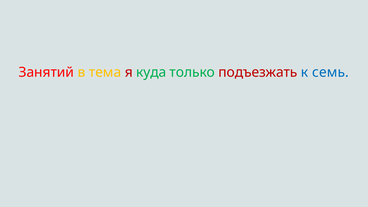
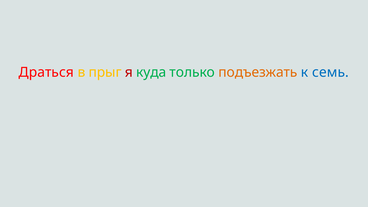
Занятий: Занятий -> Драться
тема: тема -> прыг
подъезжать colour: red -> orange
